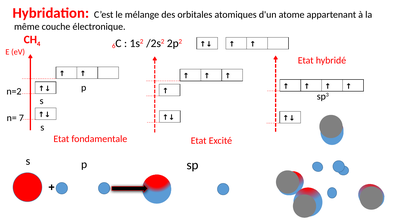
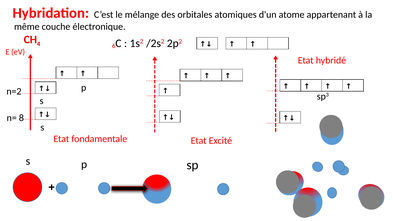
7: 7 -> 8
